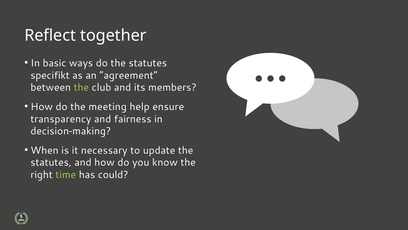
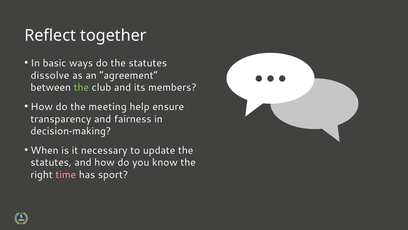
specifikt: specifikt -> dissolve
time colour: light green -> pink
could: could -> sport
